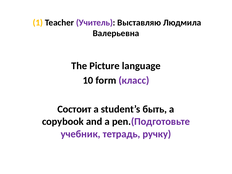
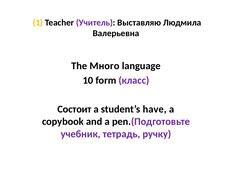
Picture: Picture -> Много
быть: быть -> have
